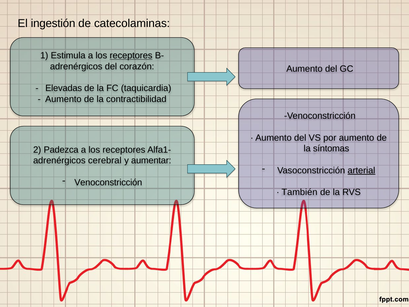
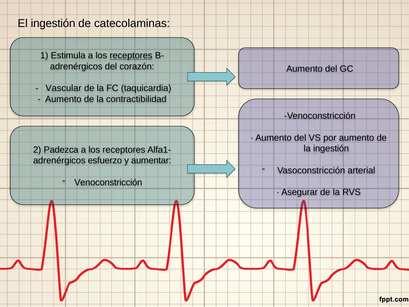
Elevadas: Elevadas -> Vascular
la síntomas: síntomas -> ingestión
cerebral: cerebral -> esfuerzo
arterial underline: present -> none
También: También -> Asegurar
